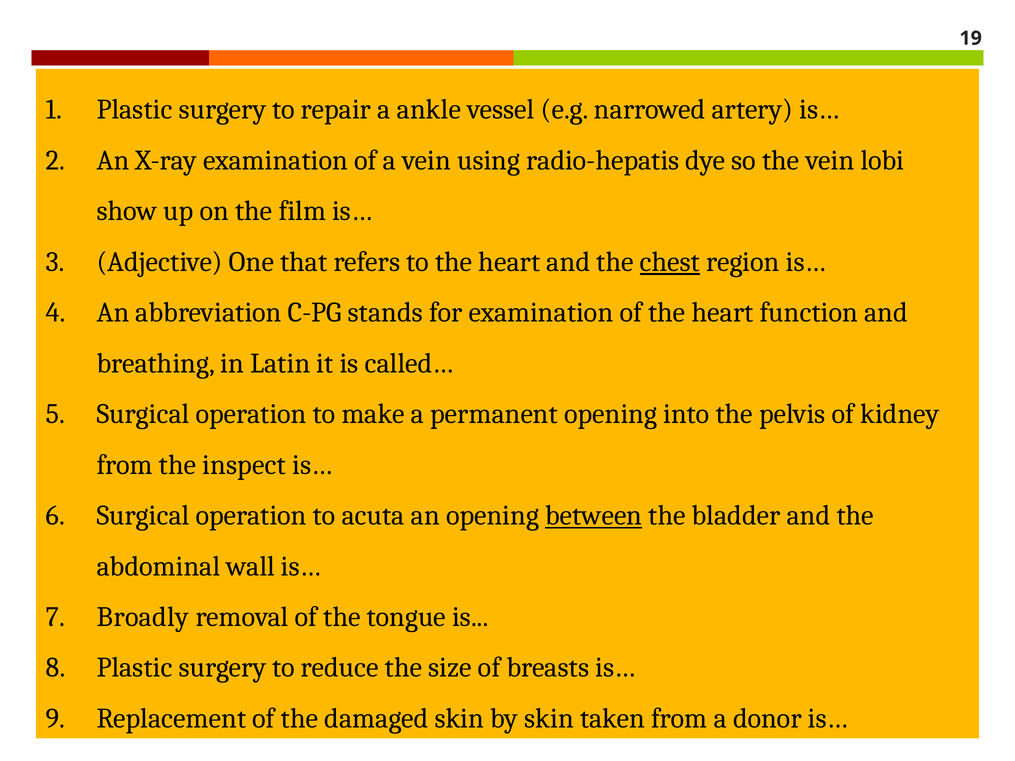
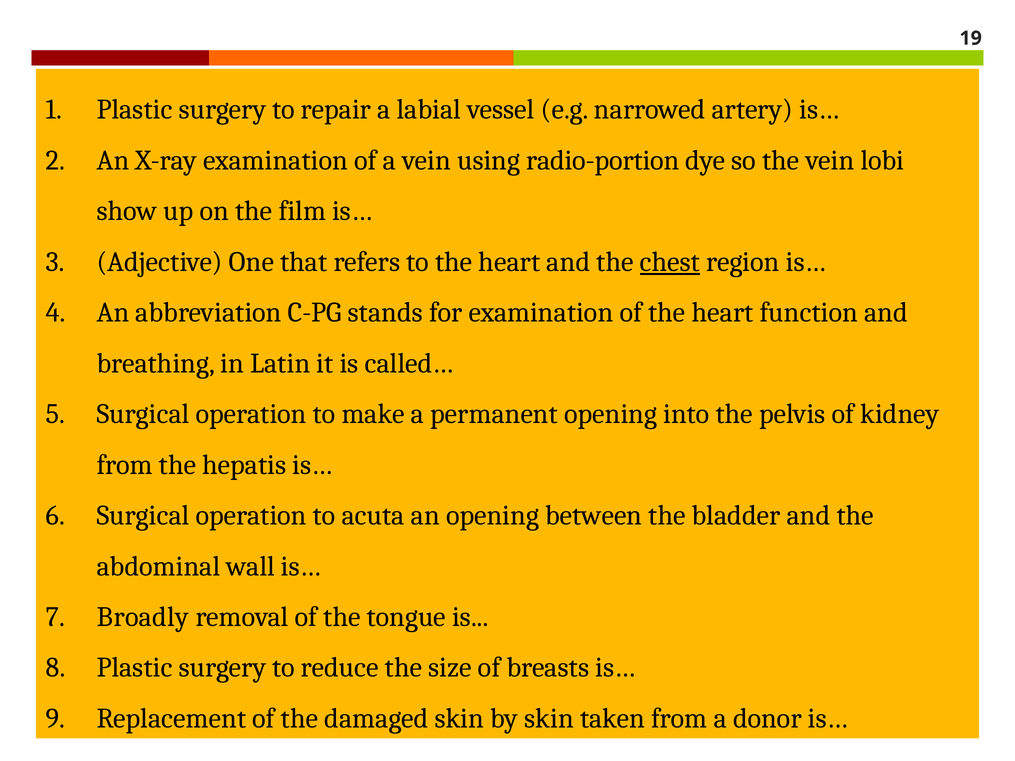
ankle: ankle -> labial
radio-hepatis: radio-hepatis -> radio-portion
inspect: inspect -> hepatis
between underline: present -> none
